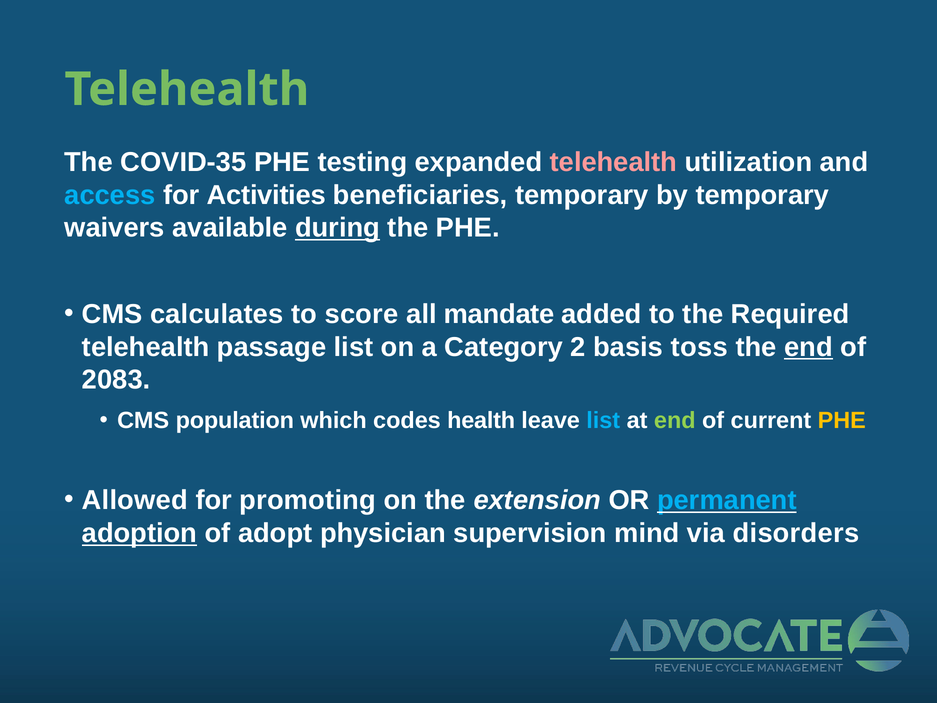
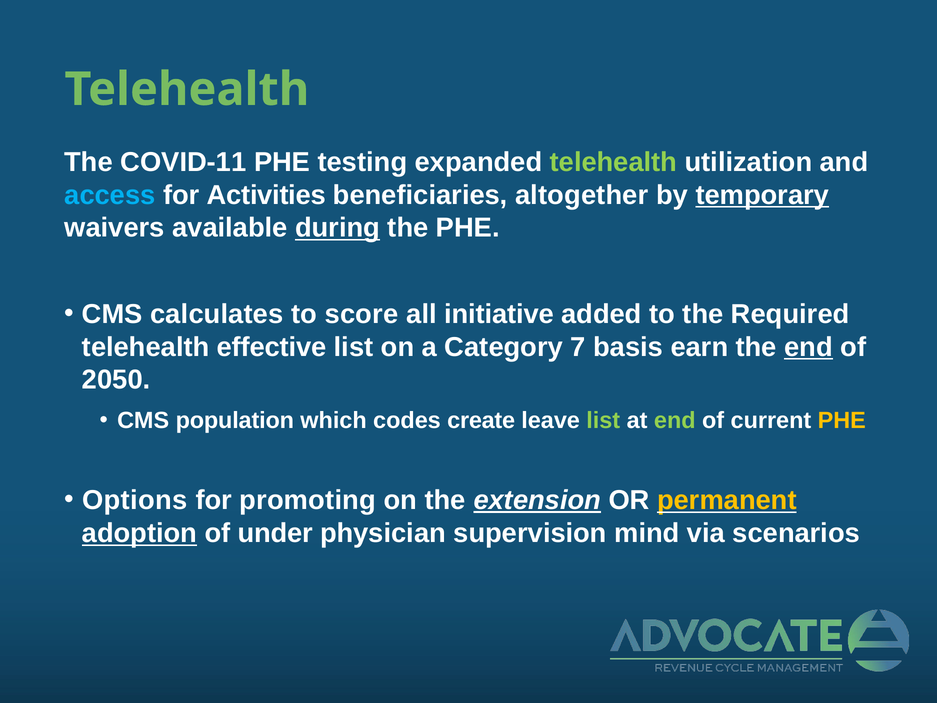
COVID-35: COVID-35 -> COVID-11
telehealth at (613, 162) colour: pink -> light green
beneficiaries temporary: temporary -> altogether
temporary at (762, 195) underline: none -> present
mandate: mandate -> initiative
passage: passage -> effective
2: 2 -> 7
toss: toss -> earn
2083: 2083 -> 2050
health: health -> create
list at (603, 420) colour: light blue -> light green
Allowed: Allowed -> Options
extension underline: none -> present
permanent colour: light blue -> yellow
adopt: adopt -> under
disorders: disorders -> scenarios
